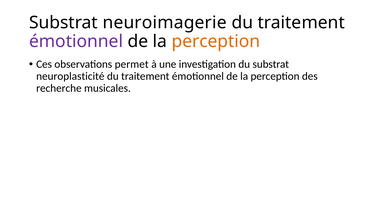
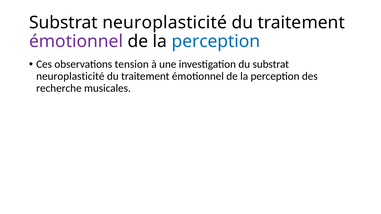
neuroimagerie at (165, 23): neuroimagerie -> neuroplasticité
perception at (216, 41) colour: orange -> blue
permet: permet -> tension
